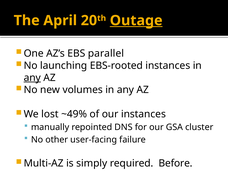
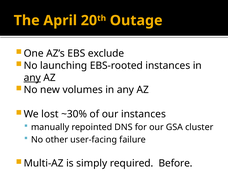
Outage underline: present -> none
parallel: parallel -> exclude
~49%: ~49% -> ~30%
